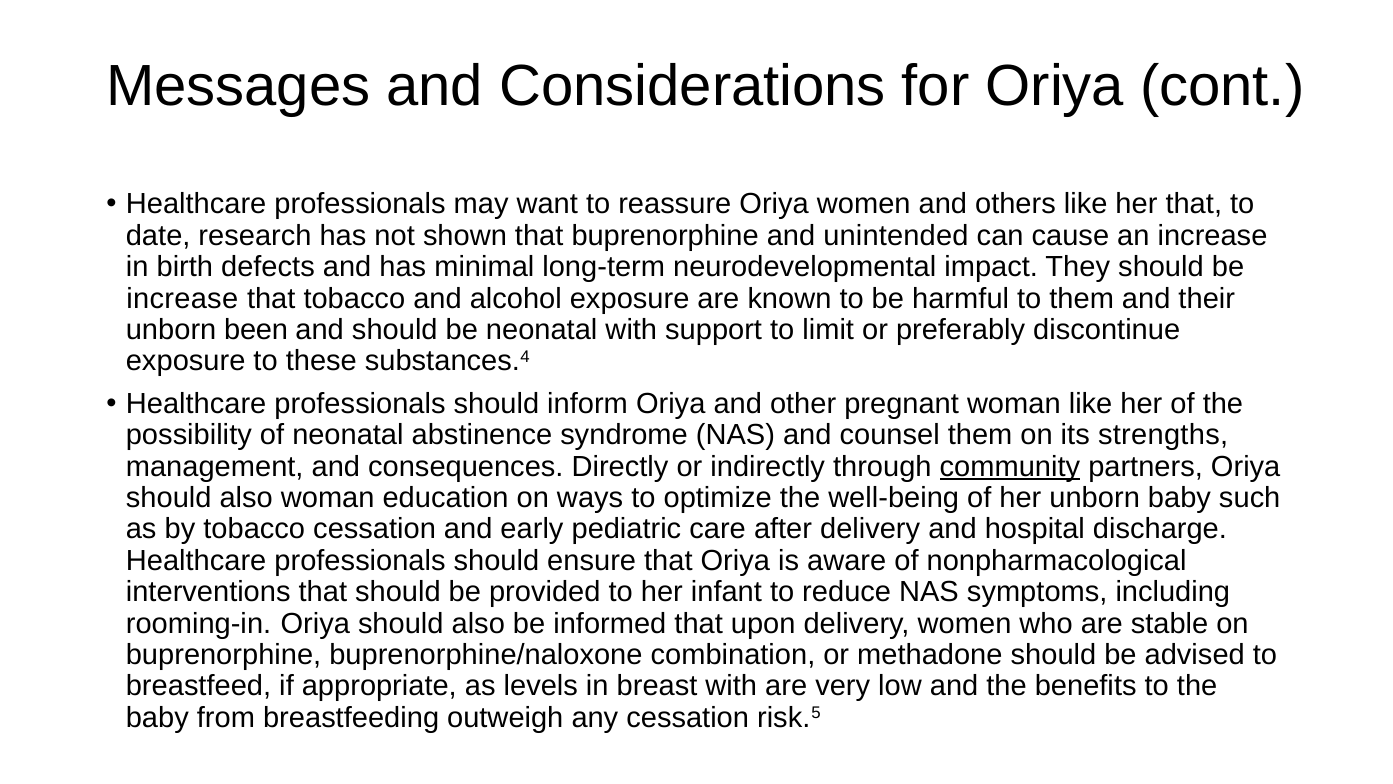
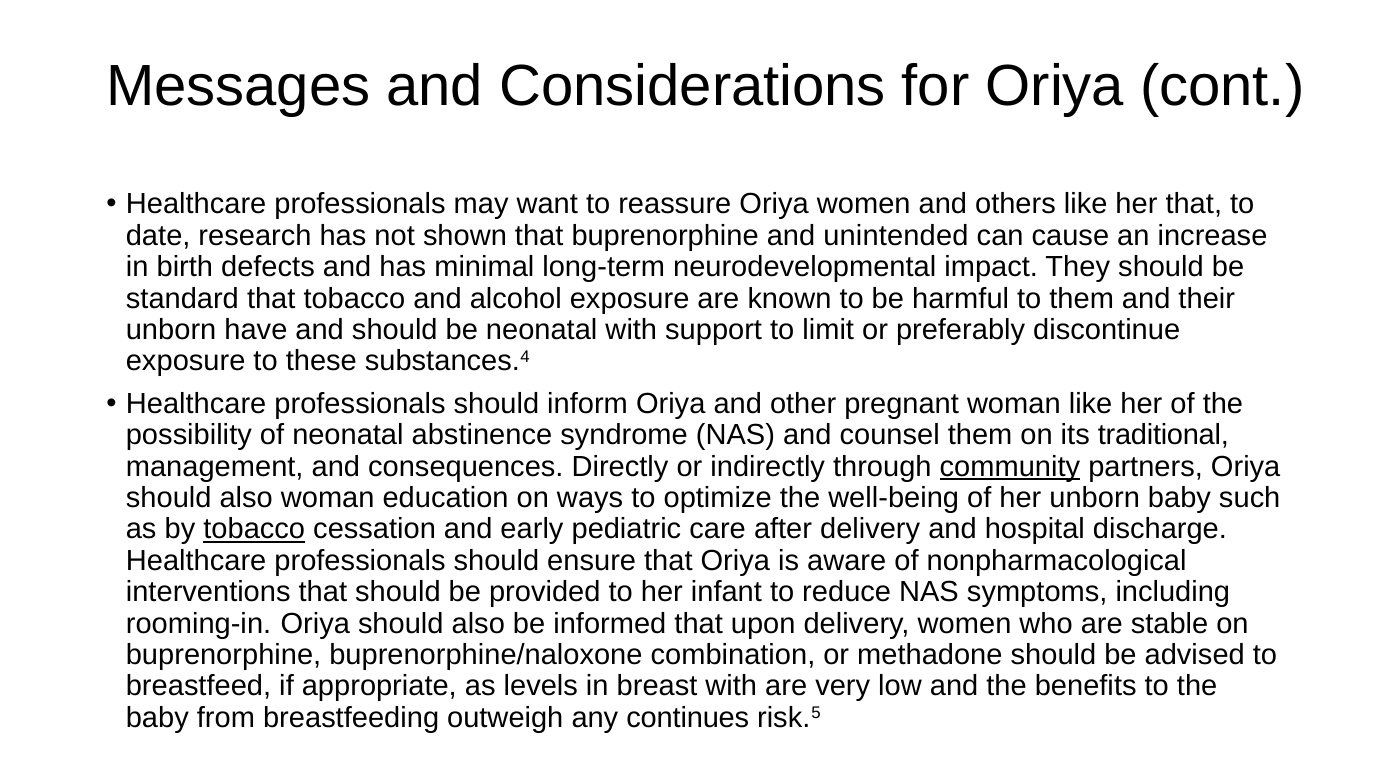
increase at (182, 298): increase -> standard
been: been -> have
strengths: strengths -> traditional
tobacco at (254, 529) underline: none -> present
any cessation: cessation -> continues
